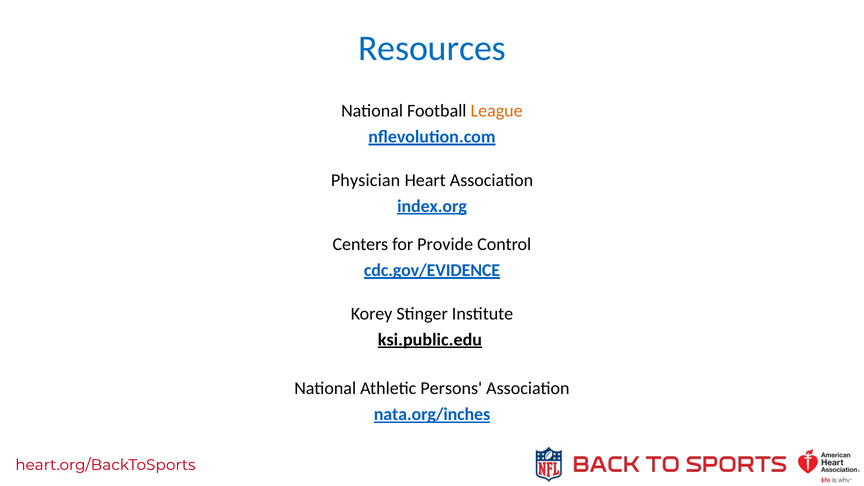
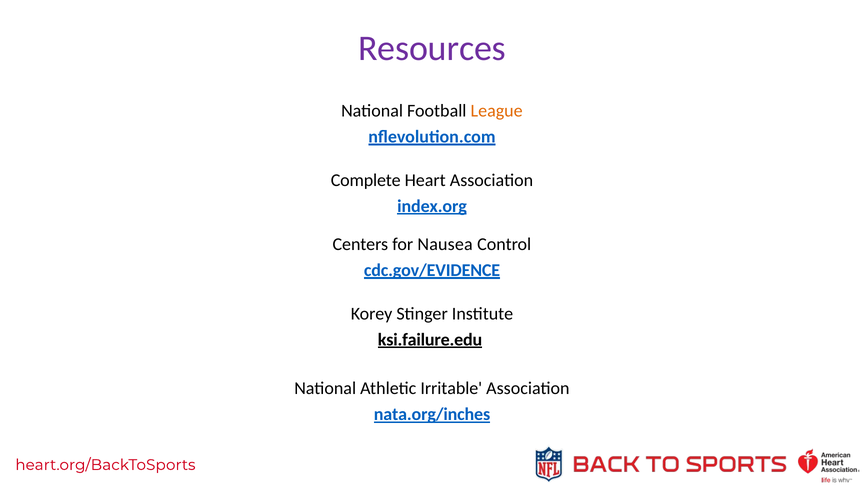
Resources colour: blue -> purple
Physician: Physician -> Complete
Provide: Provide -> Nausea
ksi.public.edu: ksi.public.edu -> ksi.failure.edu
Persons: Persons -> Irritable
